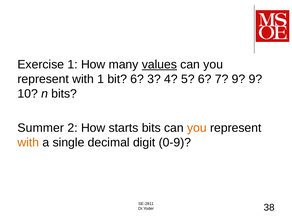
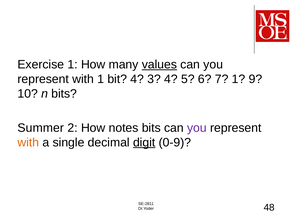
bit 6: 6 -> 4
7 9: 9 -> 1
starts: starts -> notes
you at (197, 128) colour: orange -> purple
digit underline: none -> present
38: 38 -> 48
